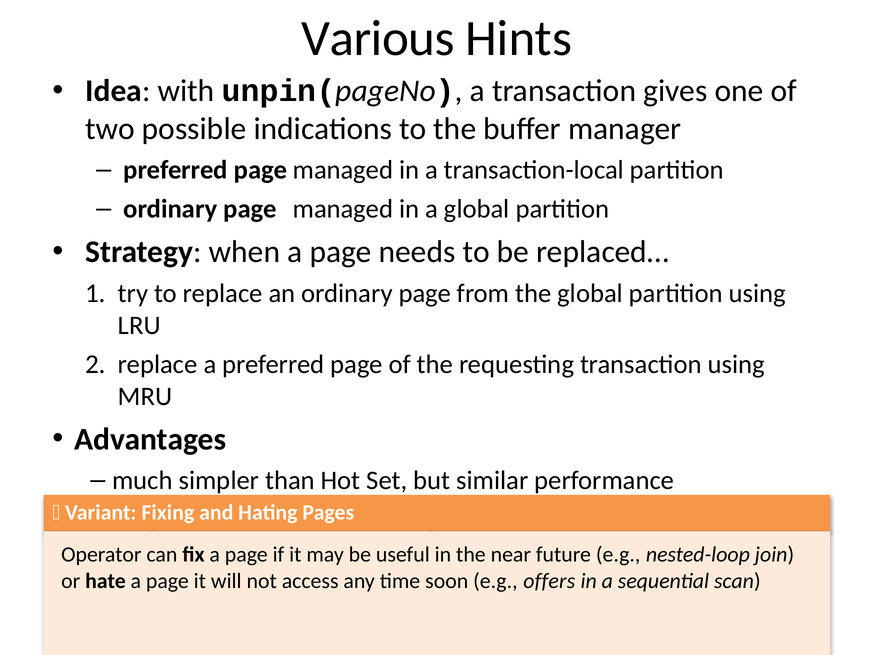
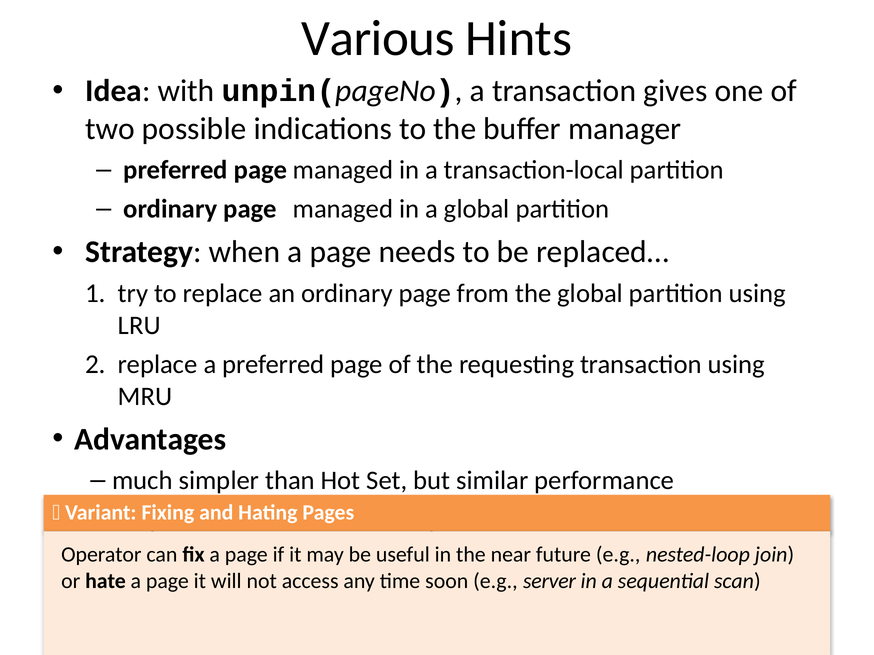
offers: offers -> server
